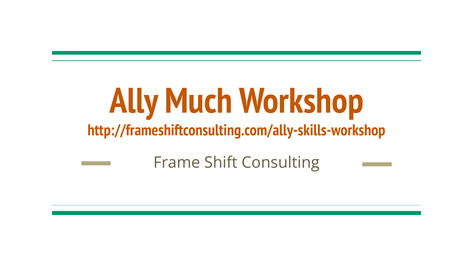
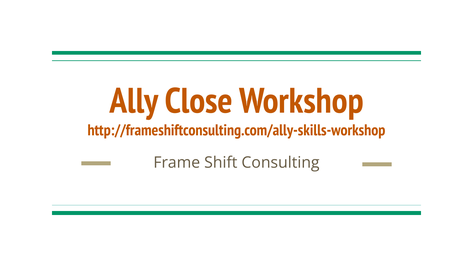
Much: Much -> Close
